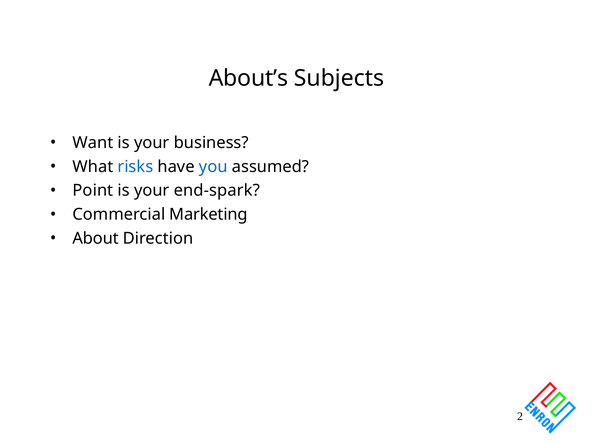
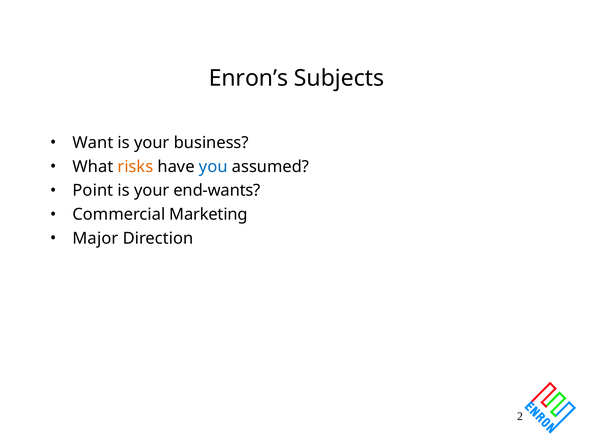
About’s: About’s -> Enron’s
risks colour: blue -> orange
end-spark: end-spark -> end-wants
About: About -> Major
